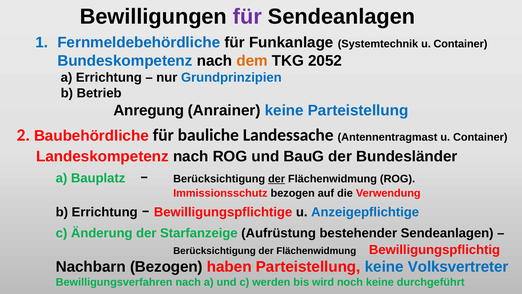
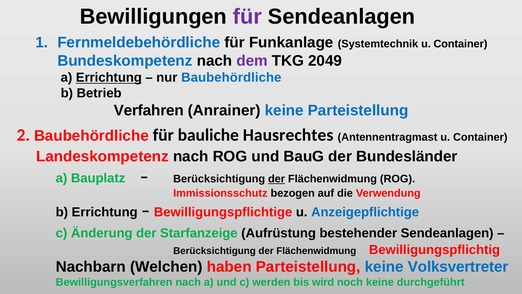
dem colour: orange -> purple
2052: 2052 -> 2049
Errichtung at (109, 78) underline: none -> present
nur Grundprinzipien: Grundprinzipien -> Baubehördliche
Anregung: Anregung -> Verfahren
Landessache: Landessache -> Hausrechtes
Nachbarn Bezogen: Bezogen -> Welchen
